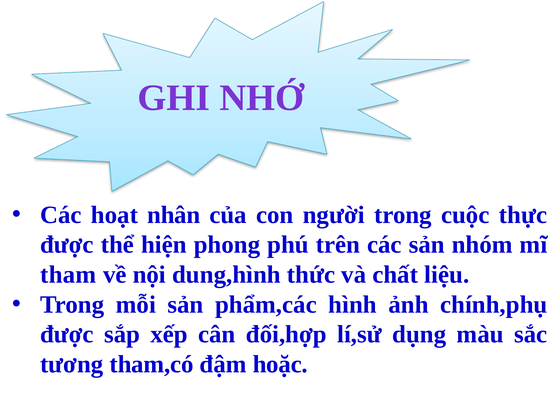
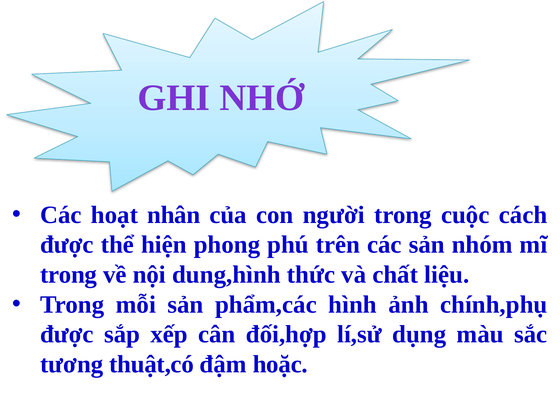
thực: thực -> cách
tham at (68, 275): tham -> trong
tham,có: tham,có -> thuật,có
